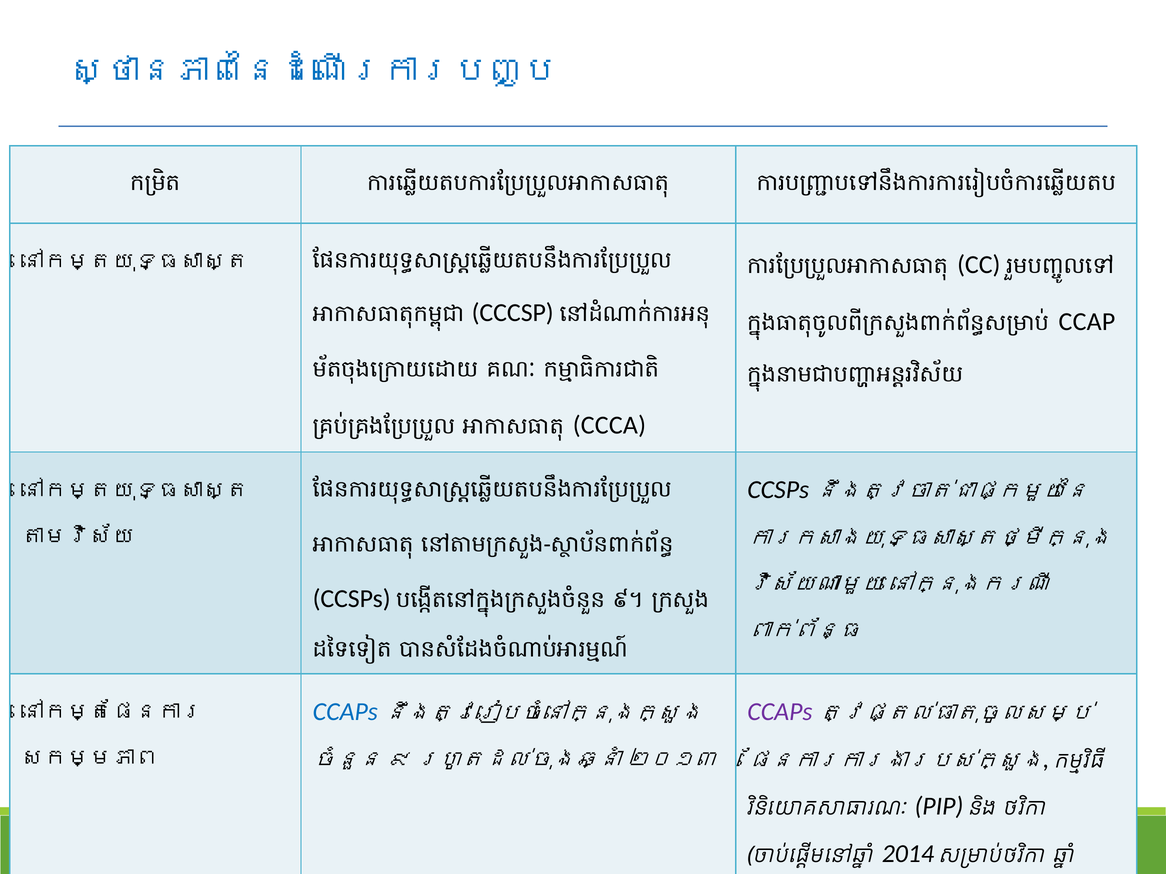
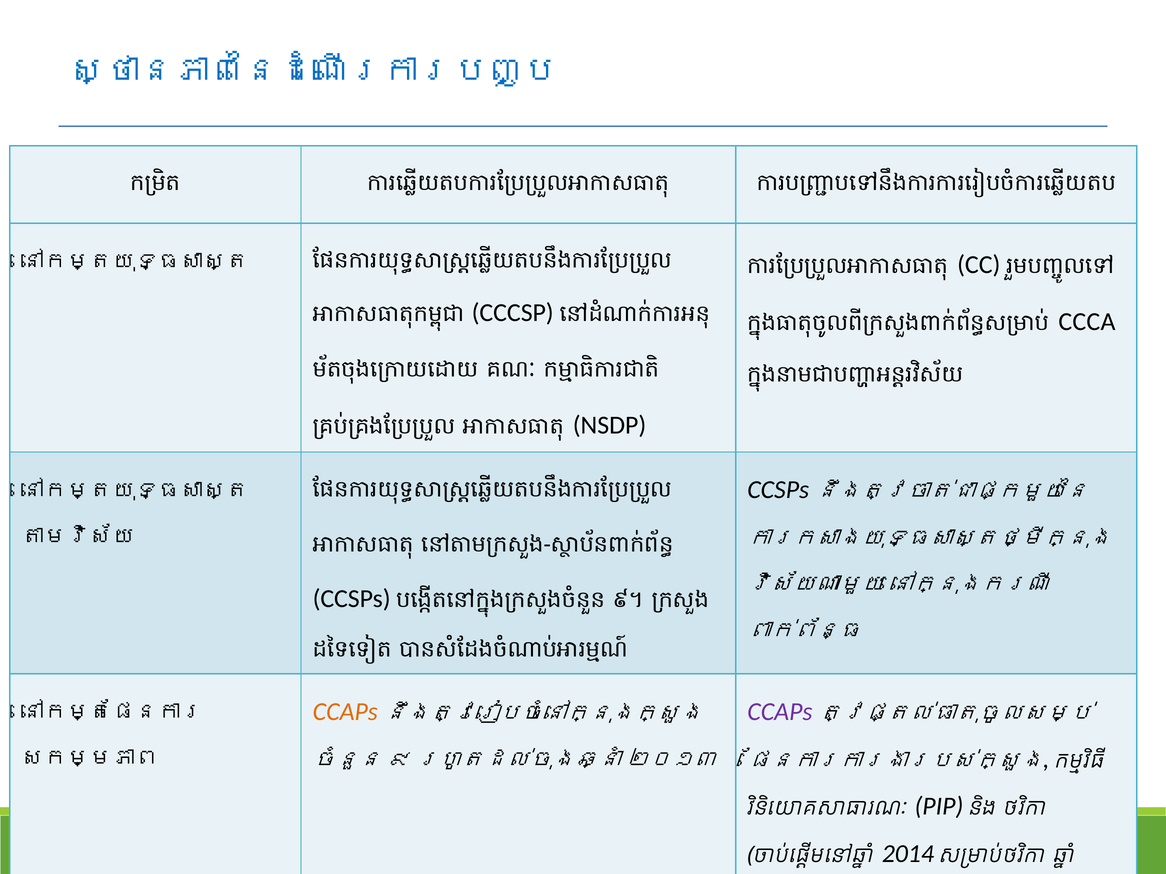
CCAP: CCAP -> CCCA
CCCA: CCCA -> NSDP
CCAPs at (345, 712) colour: blue -> orange
